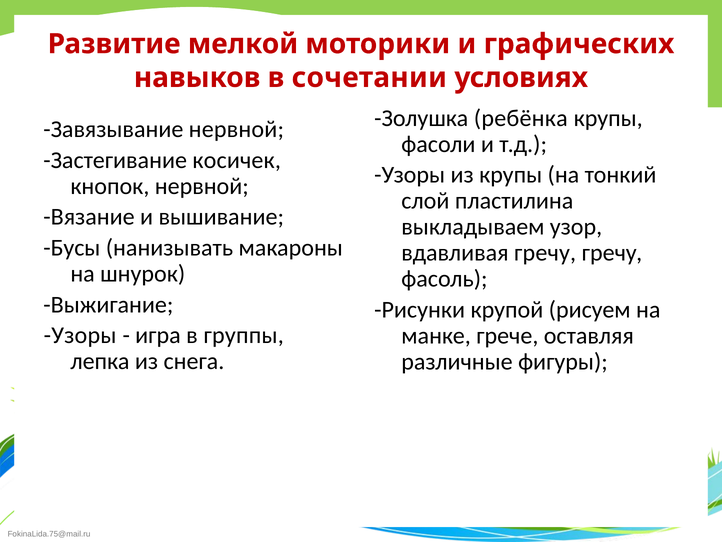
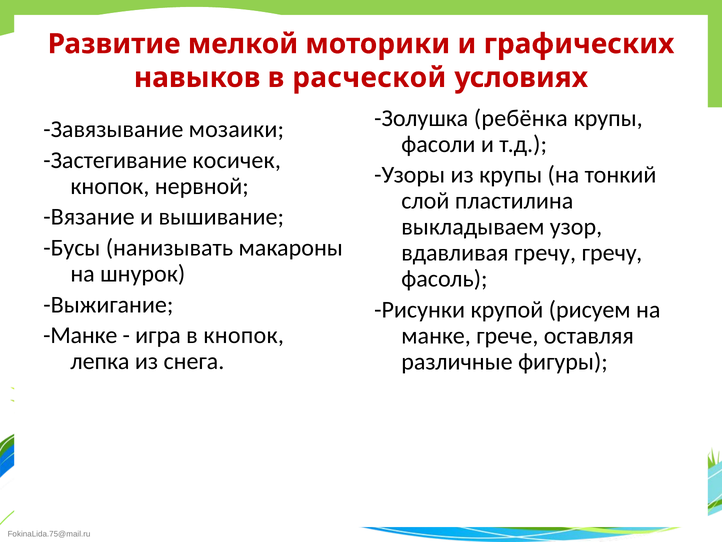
сочетании: сочетании -> расческой
Завязывание нервной: нервной -> мозаики
Узоры at (80, 335): Узоры -> Манке
в группы: группы -> кнопок
